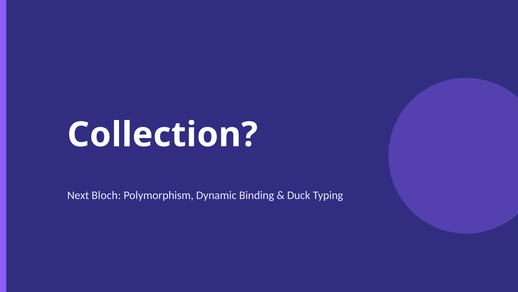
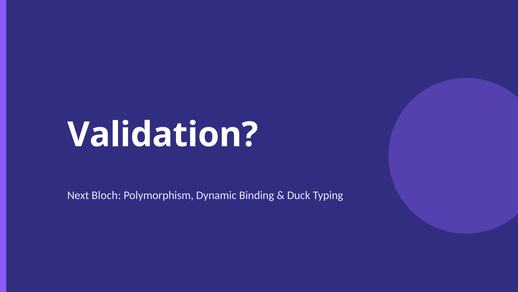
Collection: Collection -> Validation
